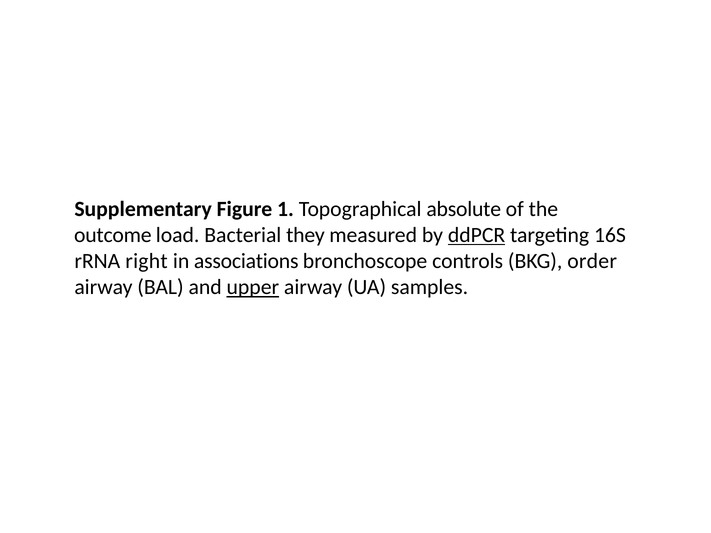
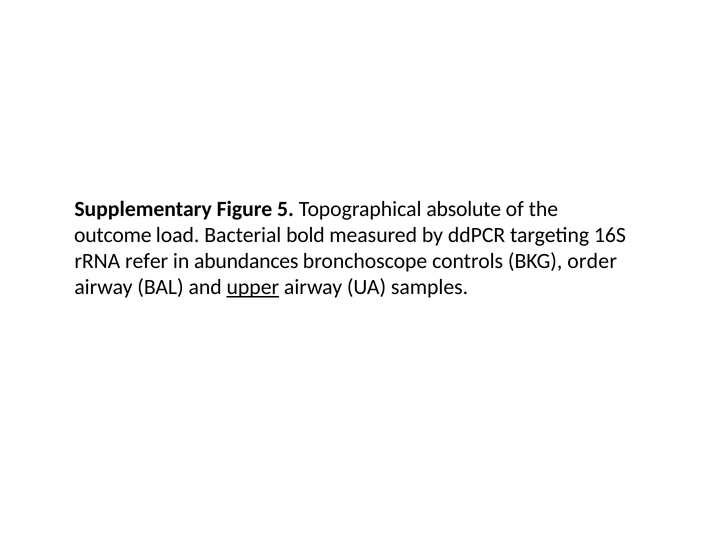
1: 1 -> 5
they: they -> bold
ddPCR underline: present -> none
right: right -> refer
associations: associations -> abundances
